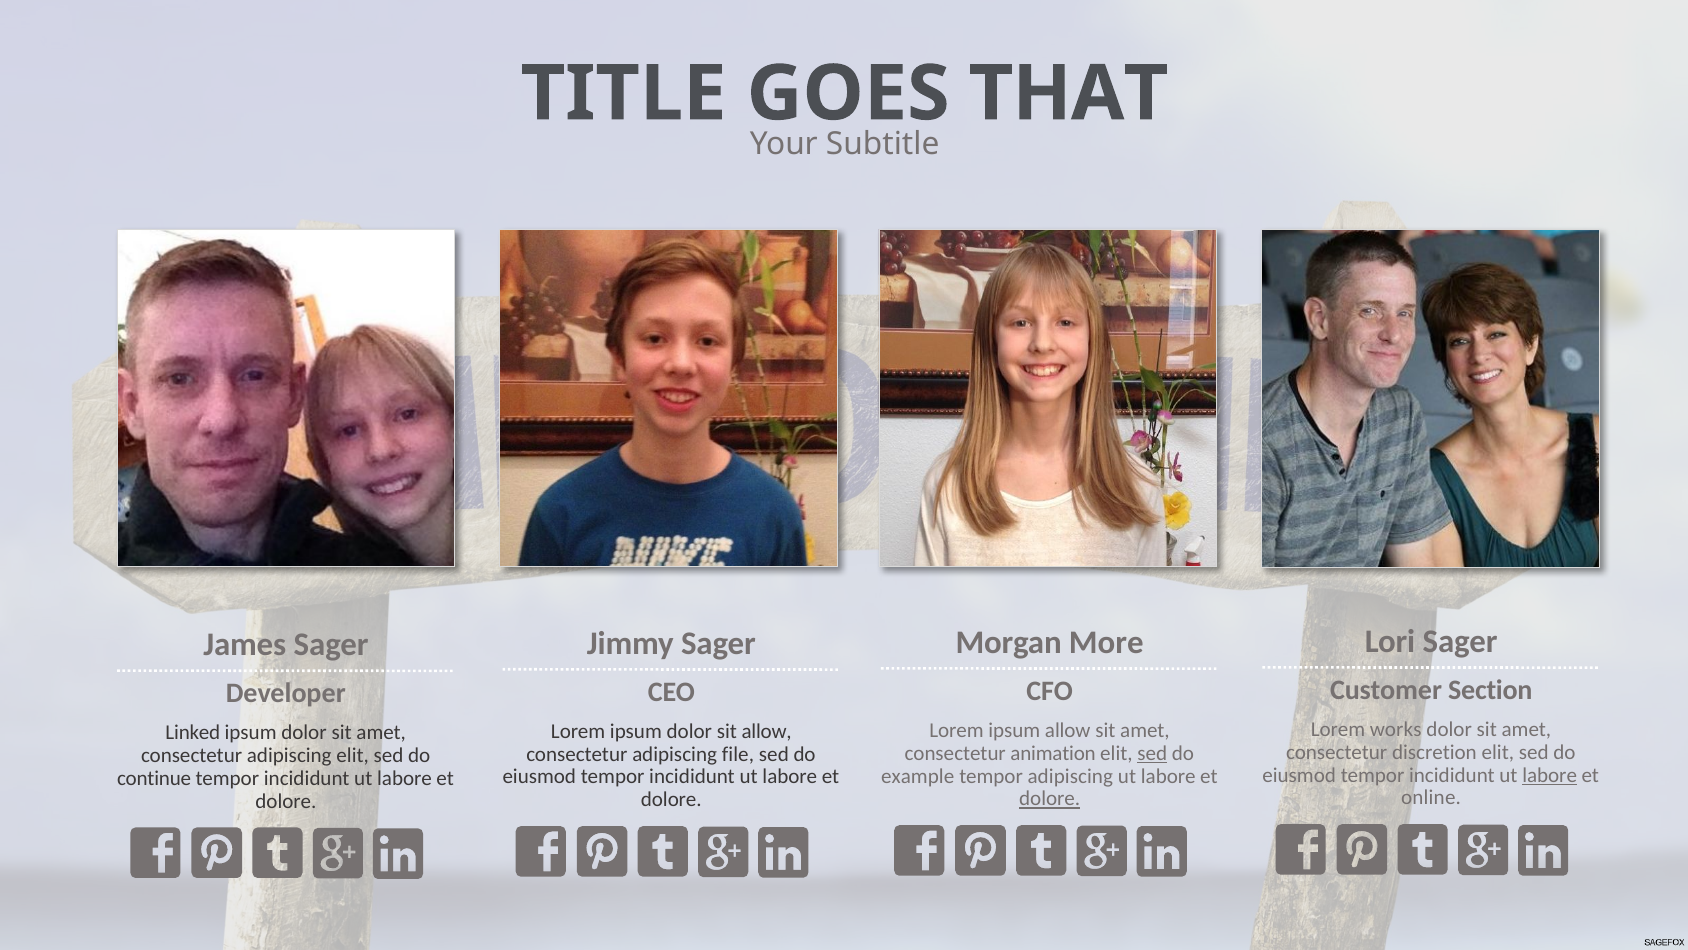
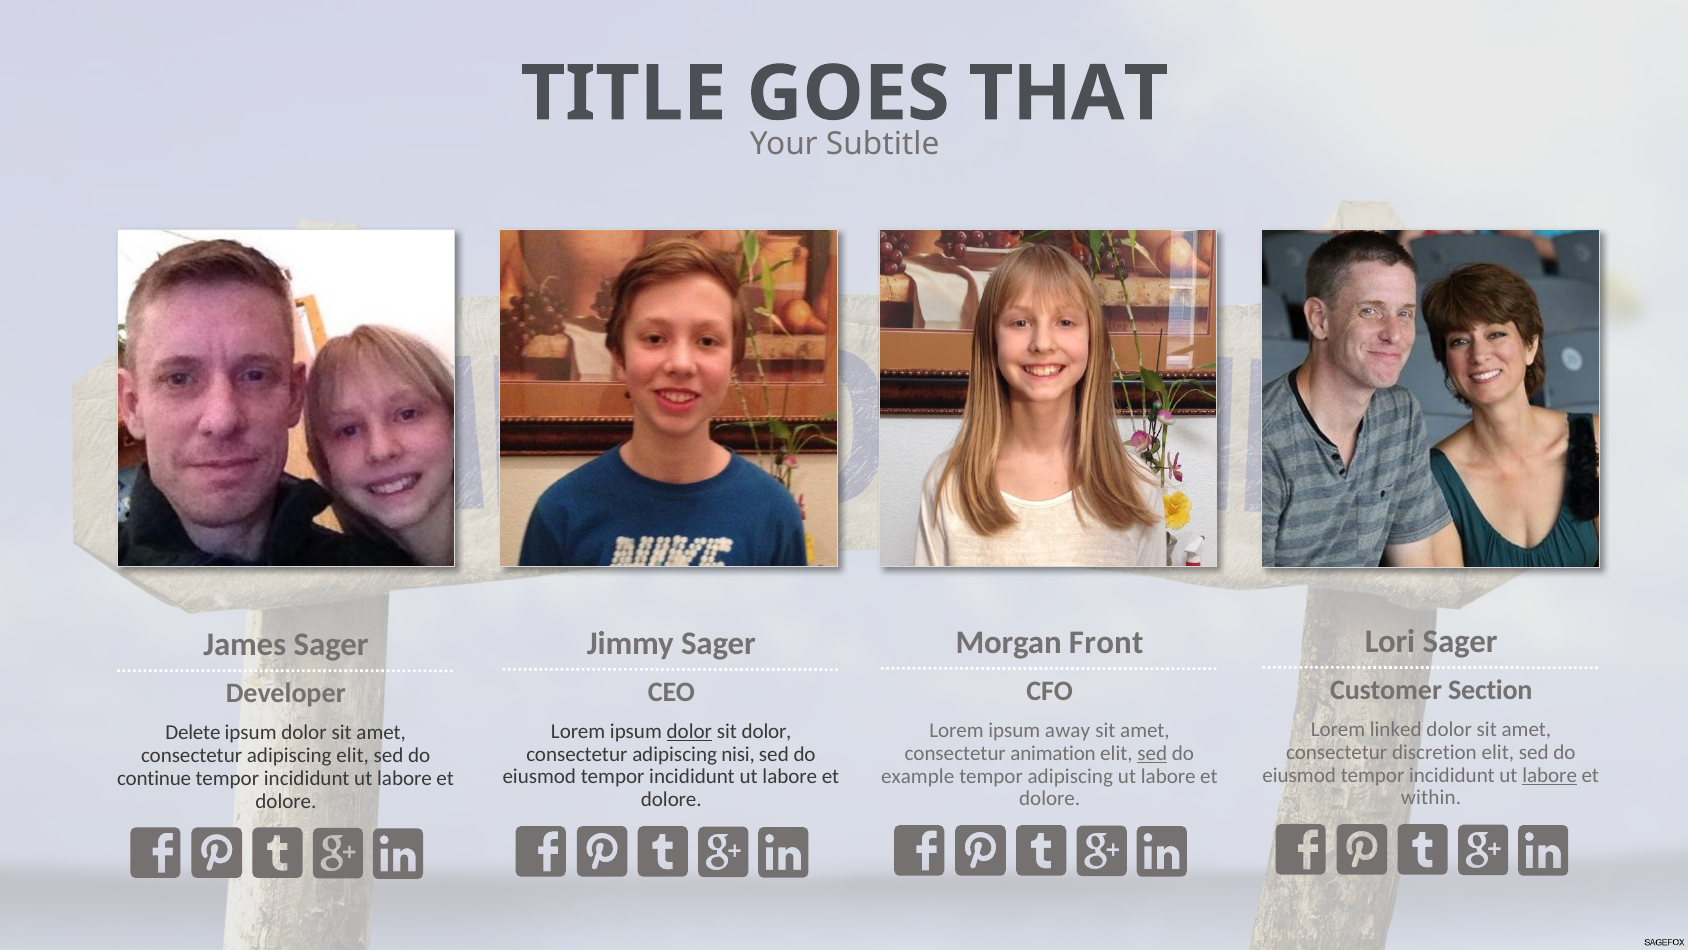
More: More -> Front
works: works -> linked
ipsum allow: allow -> away
dolor at (689, 731) underline: none -> present
sit allow: allow -> dolor
Linked: Linked -> Delete
file: file -> nisi
online: online -> within
dolore at (1050, 798) underline: present -> none
